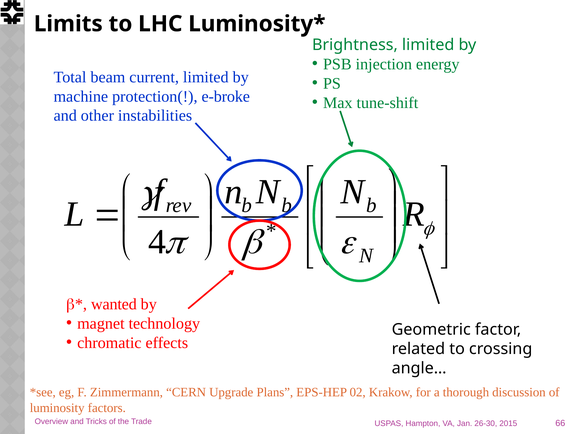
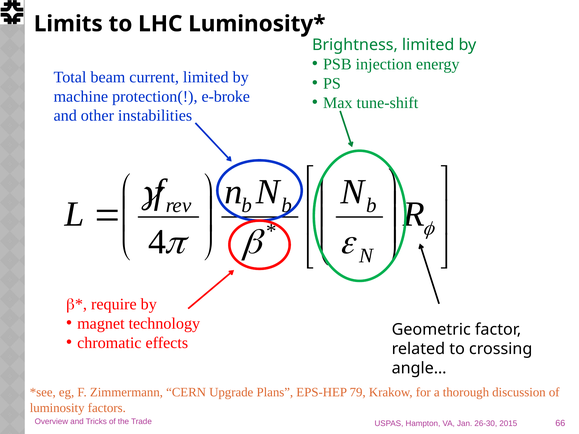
wanted: wanted -> require
02: 02 -> 79
